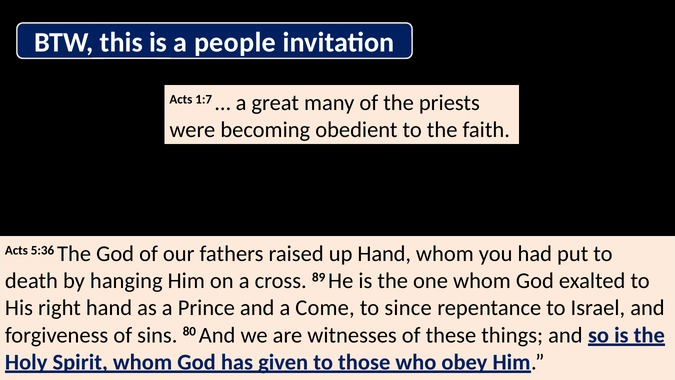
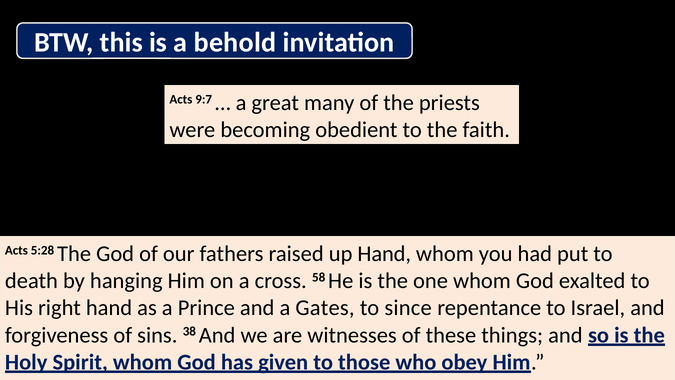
people: people -> behold
1:7: 1:7 -> 9:7
5:36: 5:36 -> 5:28
89: 89 -> 58
Come: Come -> Gates
80: 80 -> 38
